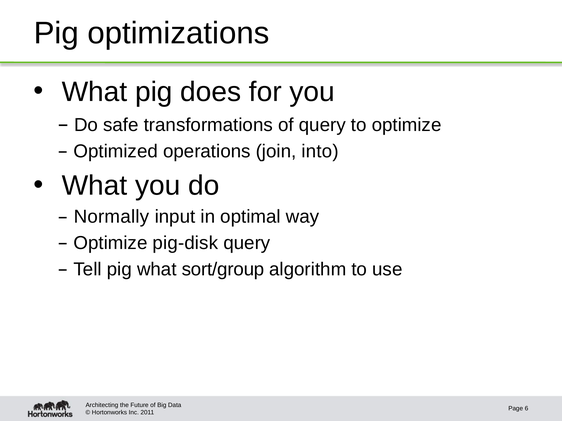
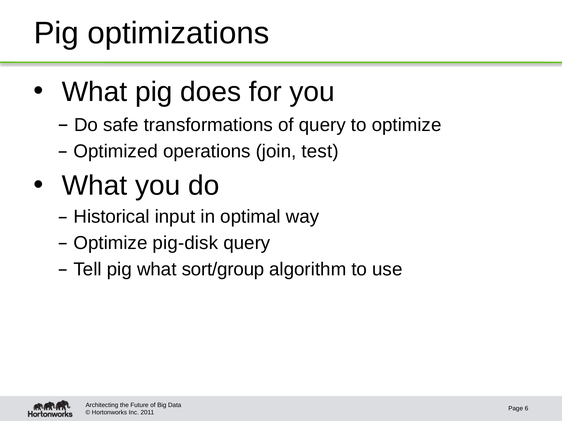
into: into -> test
Normally: Normally -> Historical
